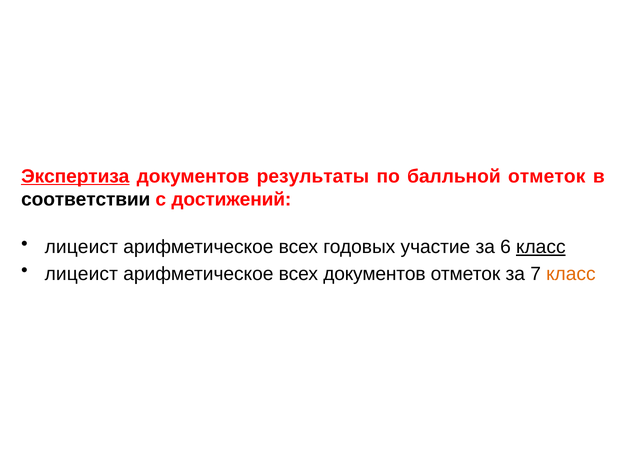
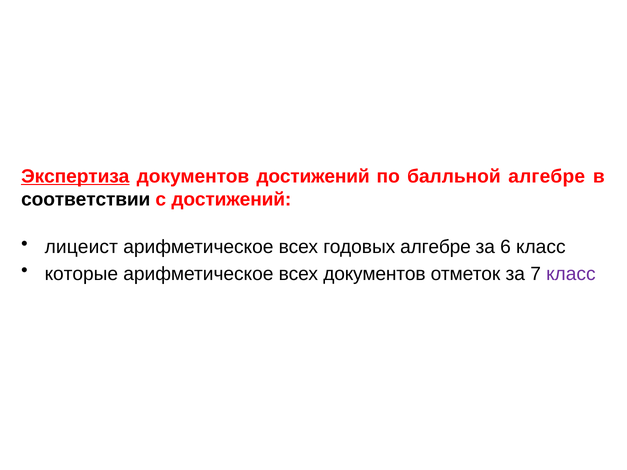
документов результаты: результаты -> достижений
балльной отметок: отметок -> алгебре
годовых участие: участие -> алгебре
класс at (541, 247) underline: present -> none
лицеист at (81, 274): лицеист -> которые
класс at (571, 274) colour: orange -> purple
